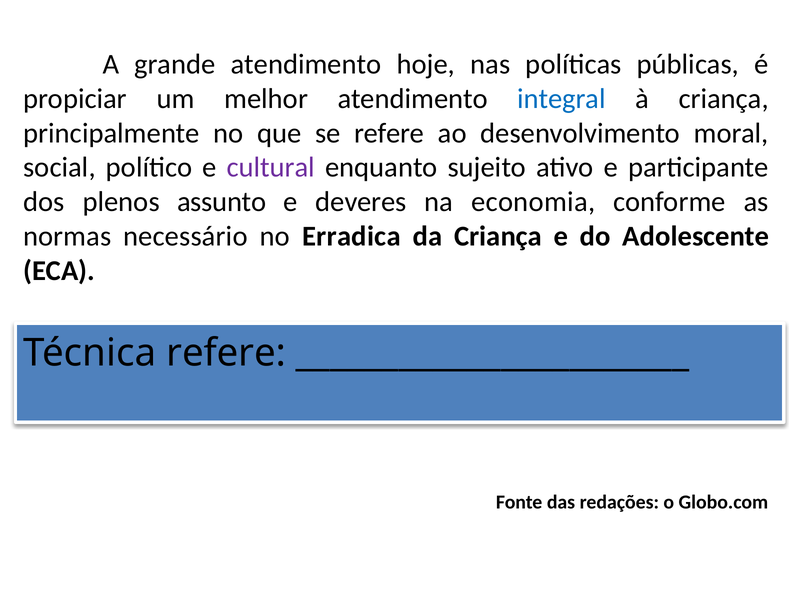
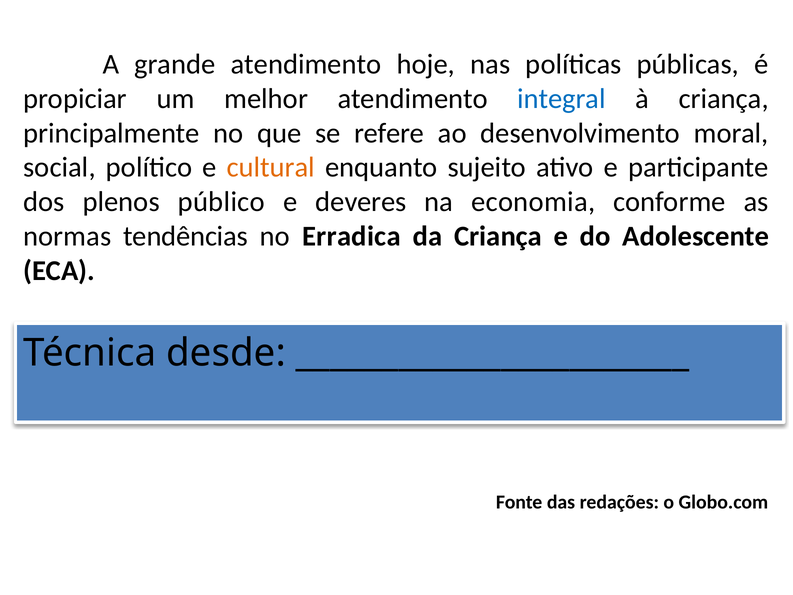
cultural colour: purple -> orange
assunto: assunto -> público
necessário: necessário -> tendências
Técnica refere: refere -> desde
